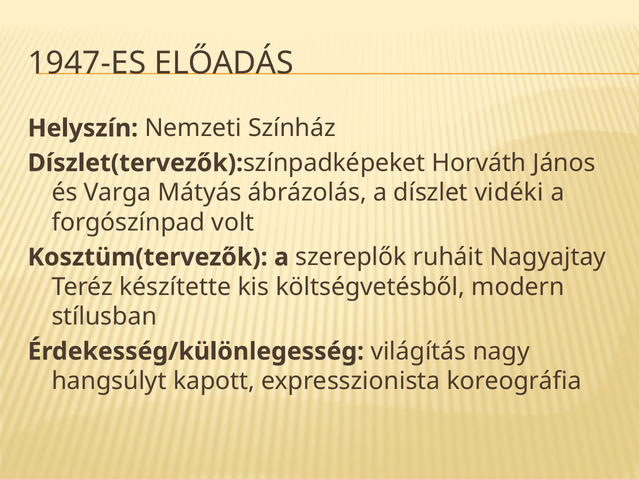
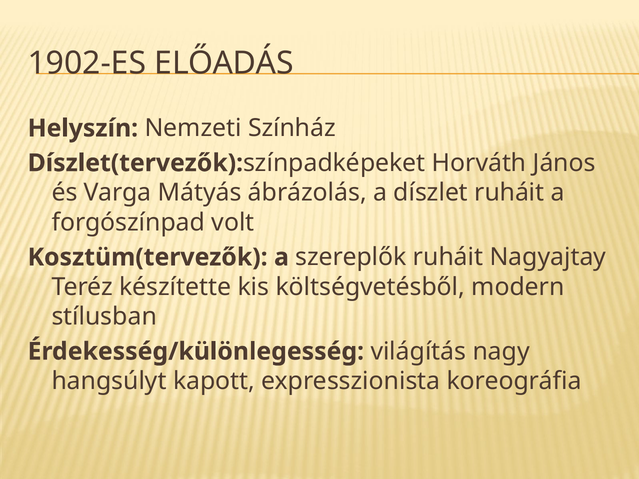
1947-ES: 1947-ES -> 1902-ES
díszlet vidéki: vidéki -> ruháit
